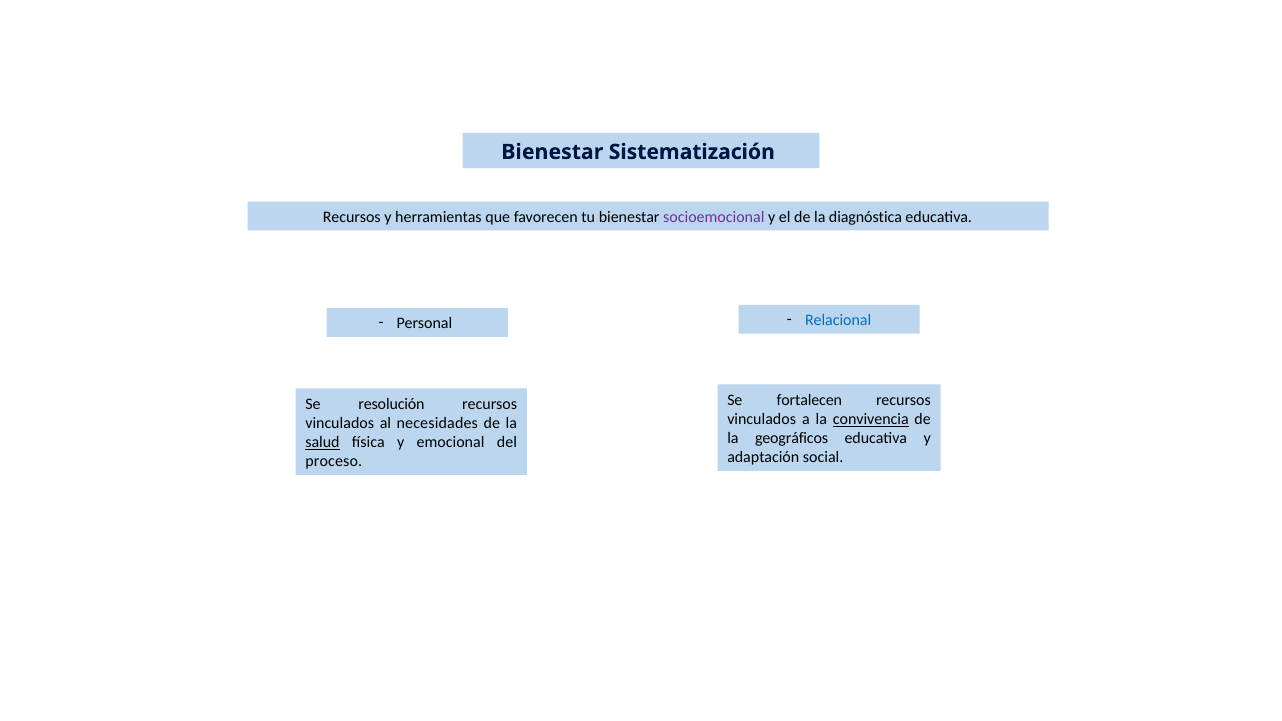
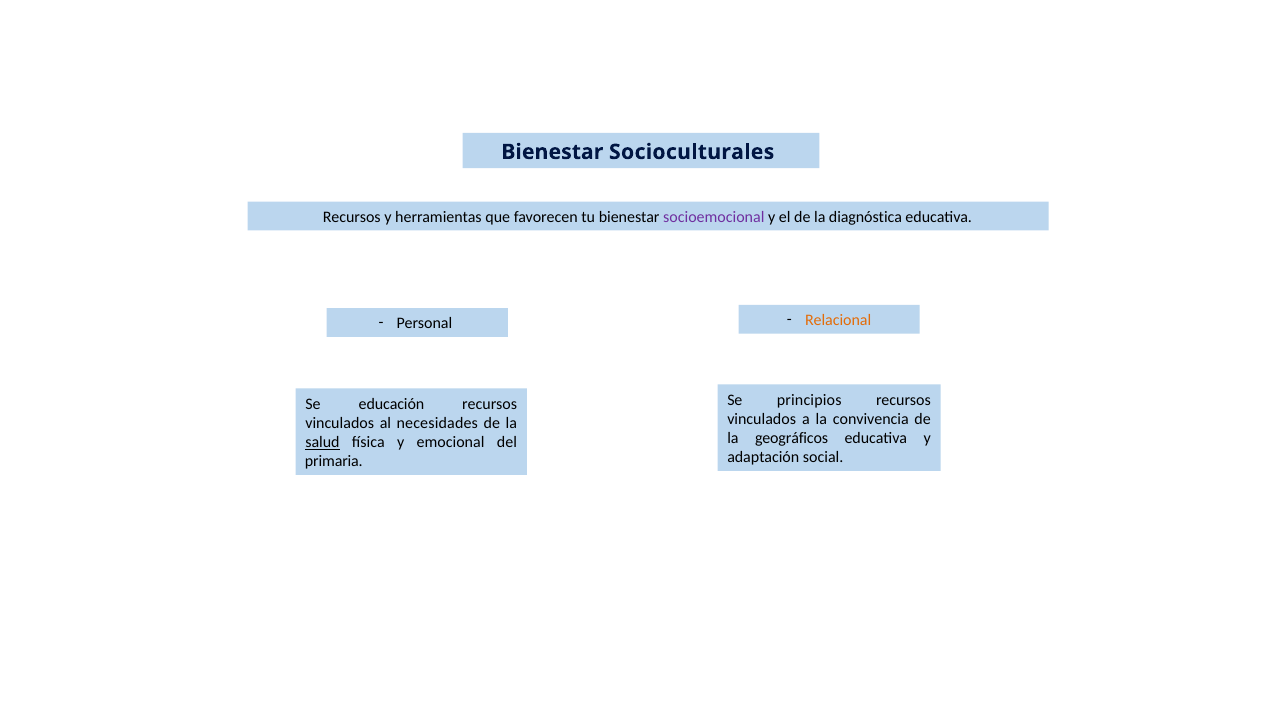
Sistematización: Sistematización -> Socioculturales
Relacional colour: blue -> orange
fortalecen: fortalecen -> principios
resolución: resolución -> educación
convivencia underline: present -> none
proceso: proceso -> primaria
